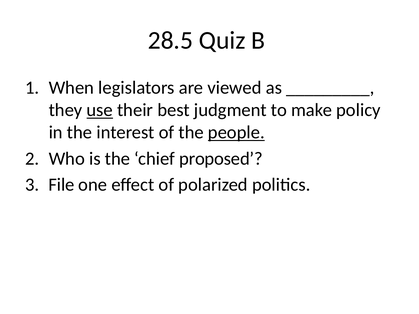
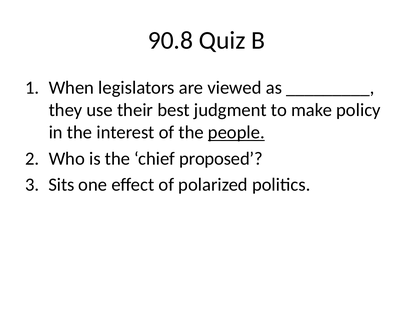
28.5: 28.5 -> 90.8
use underline: present -> none
File: File -> Sits
